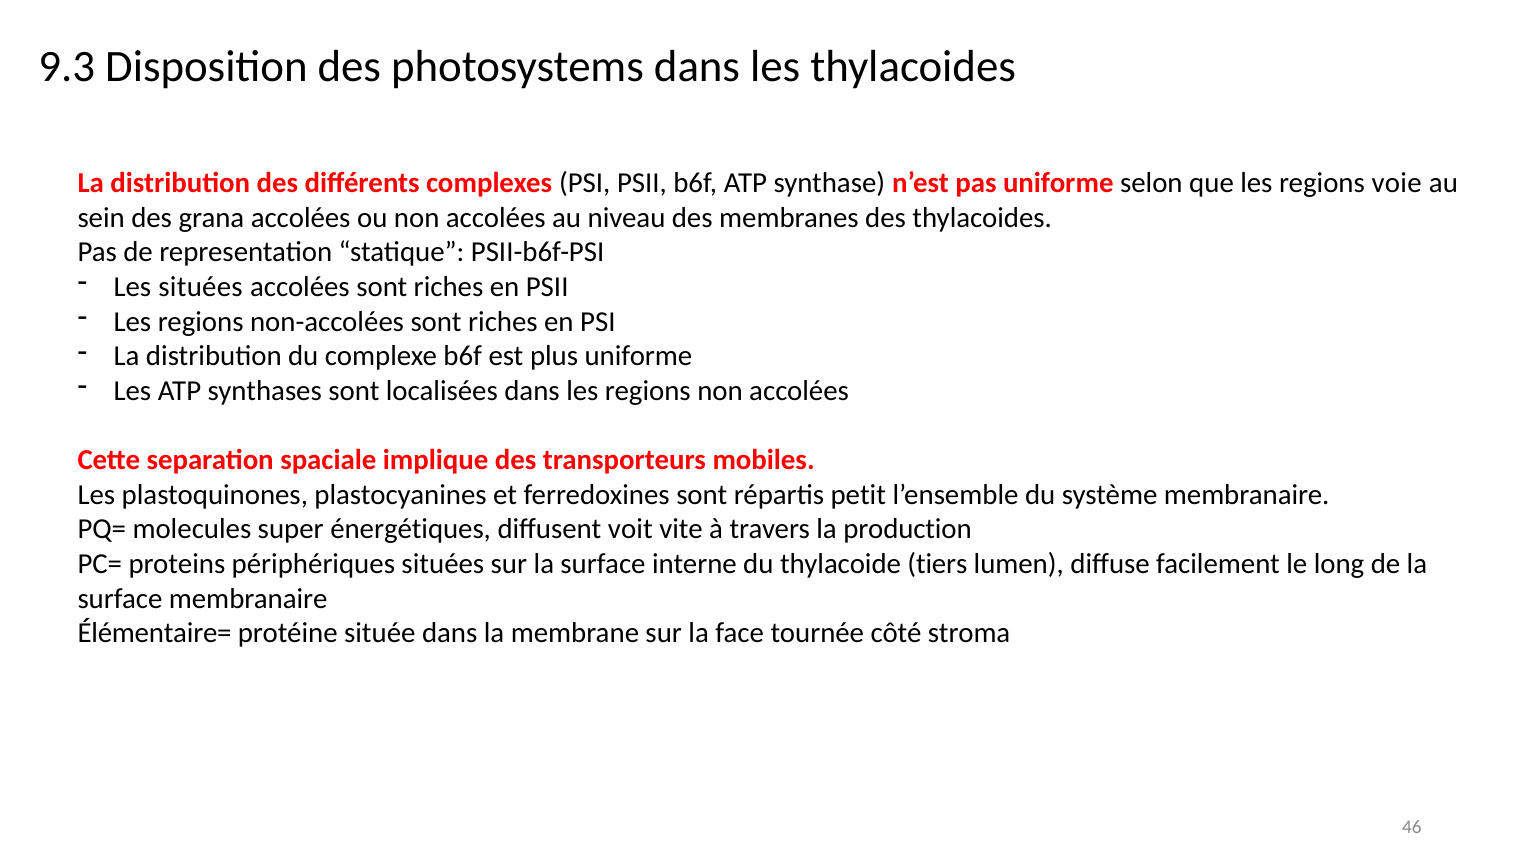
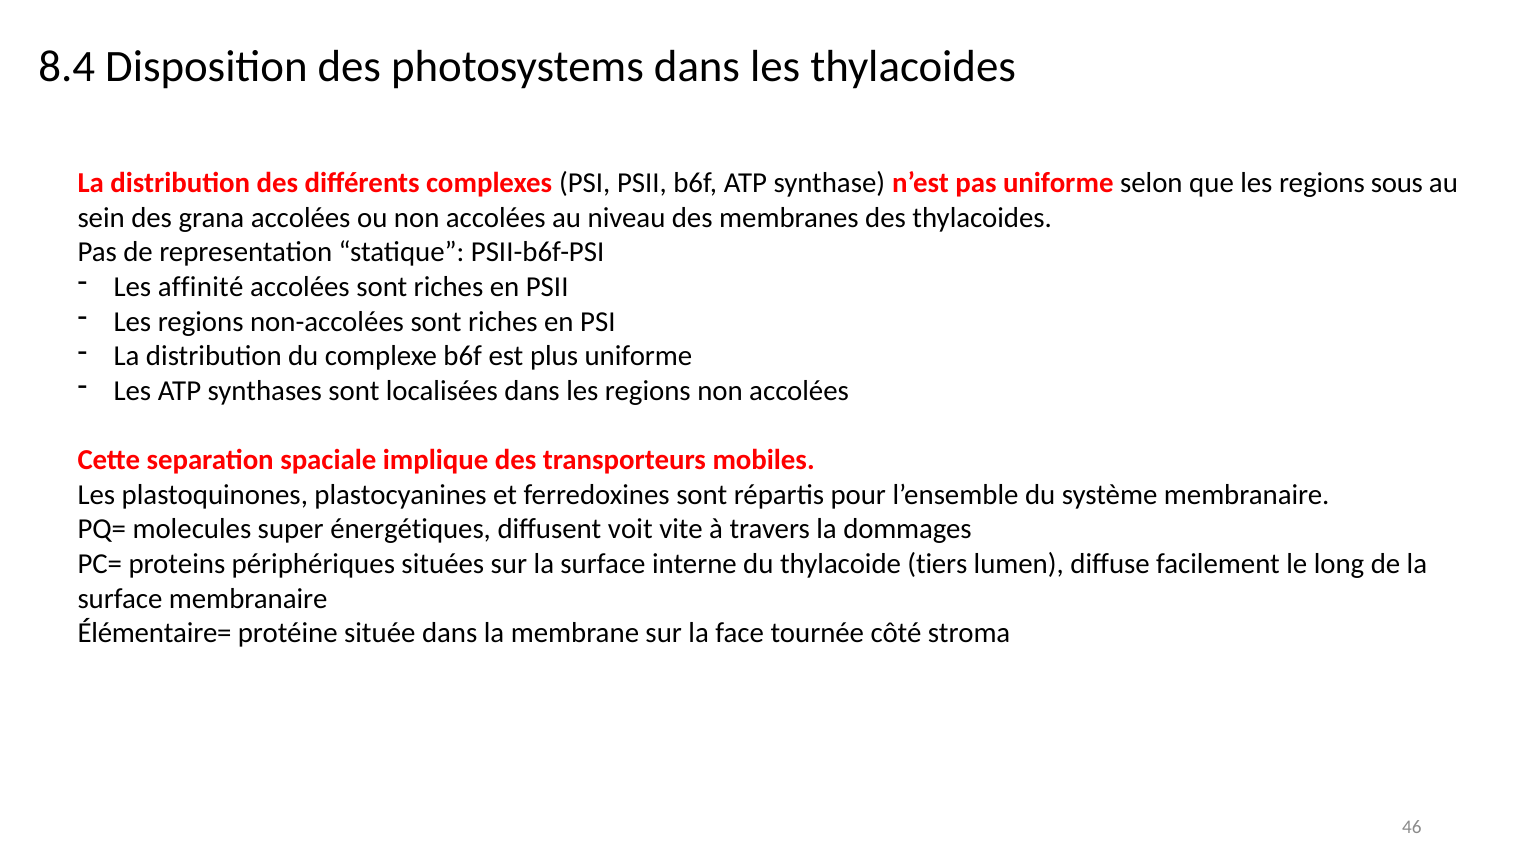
9.3: 9.3 -> 8.4
voie: voie -> sous
Les situées: situées -> affinité
petit: petit -> pour
production: production -> dommages
